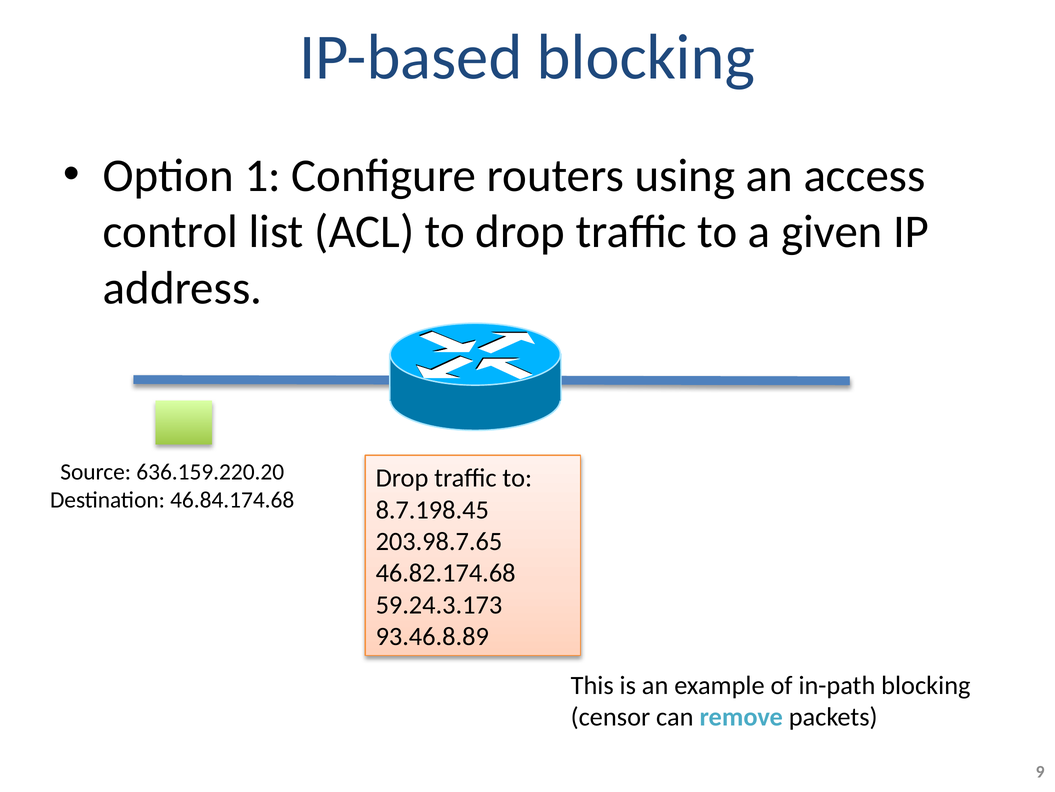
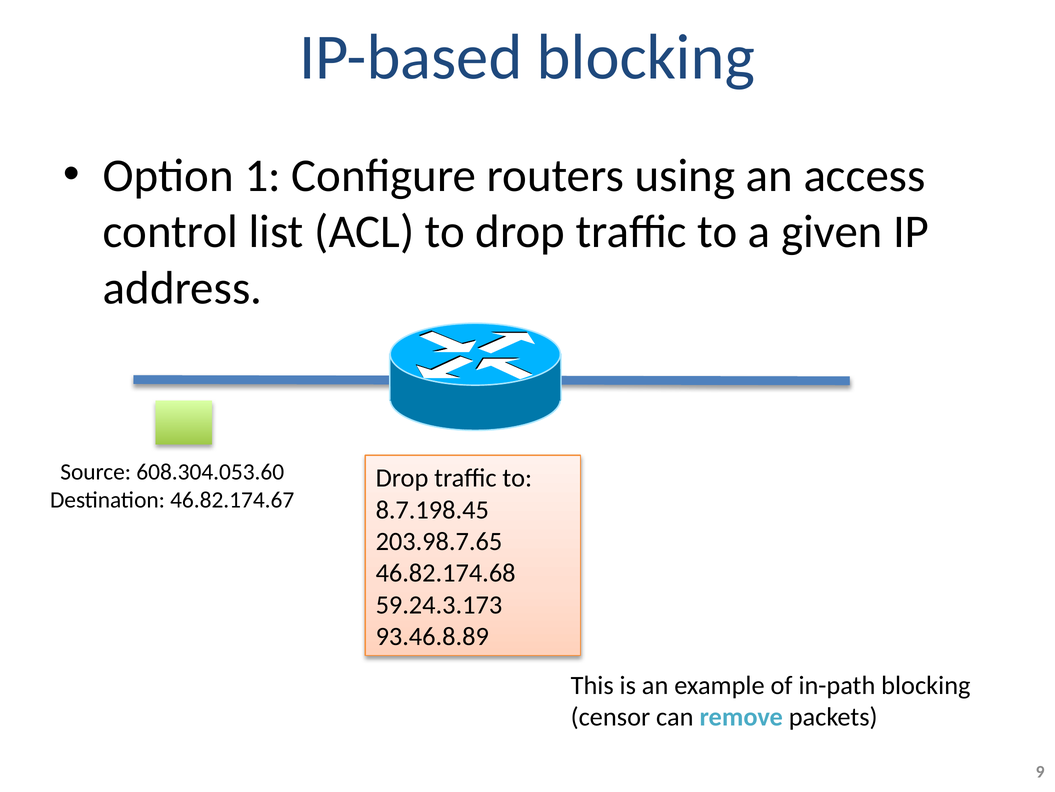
636.159.220.20: 636.159.220.20 -> 608.304.053.60
46.84.174.68: 46.84.174.68 -> 46.82.174.67
